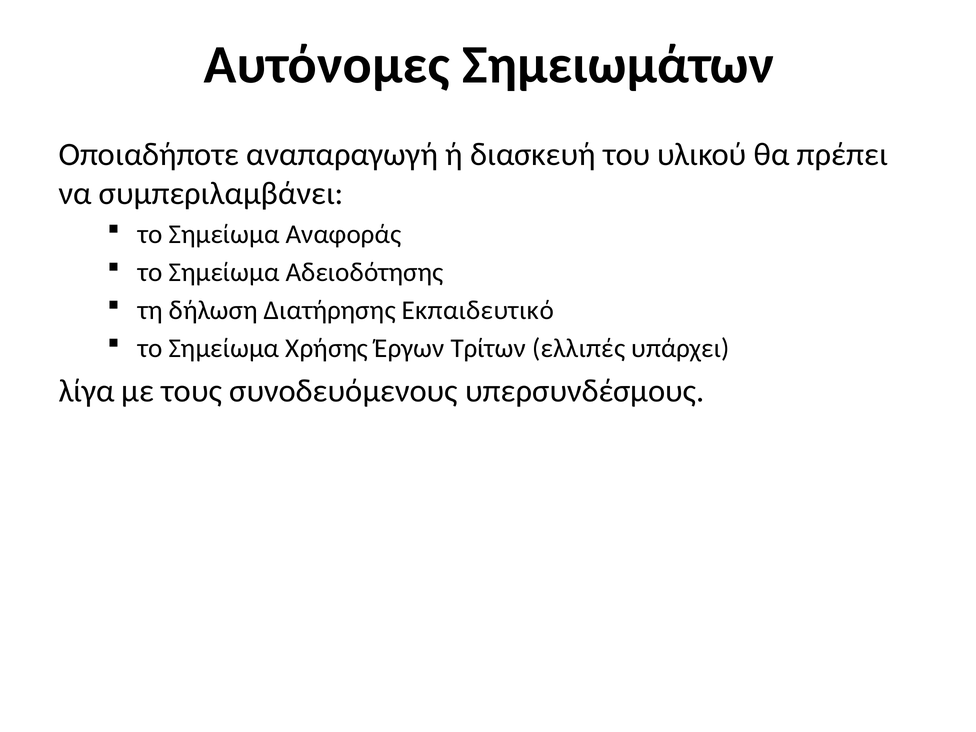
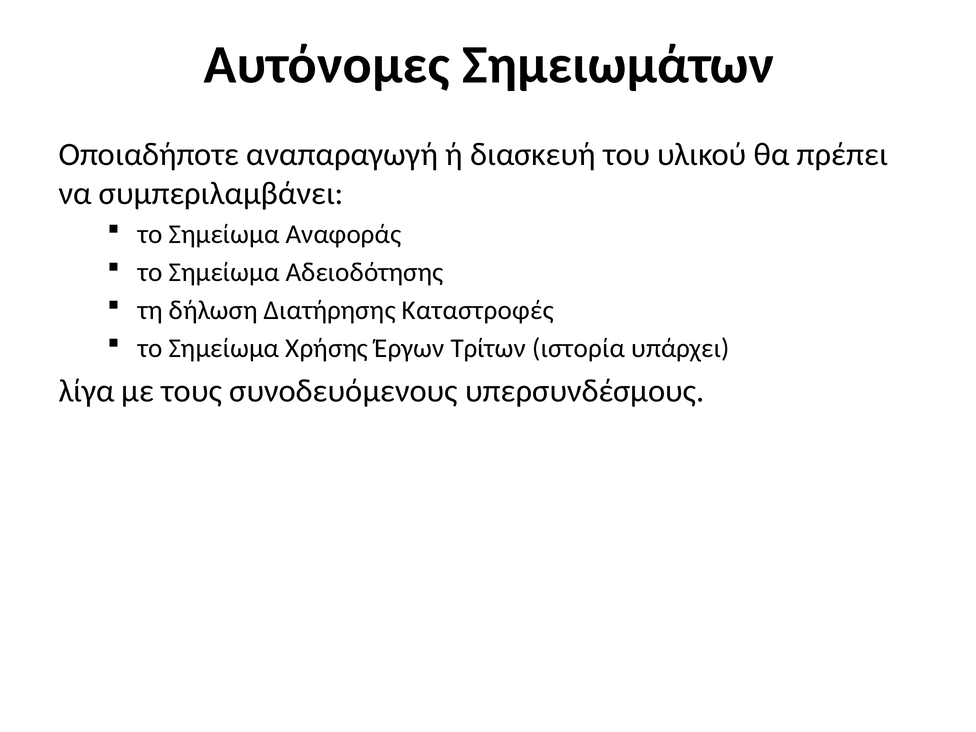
Εκπαιδευτικό: Εκπαιδευτικό -> Καταστροφές
ελλιπές: ελλιπές -> ιστορία
